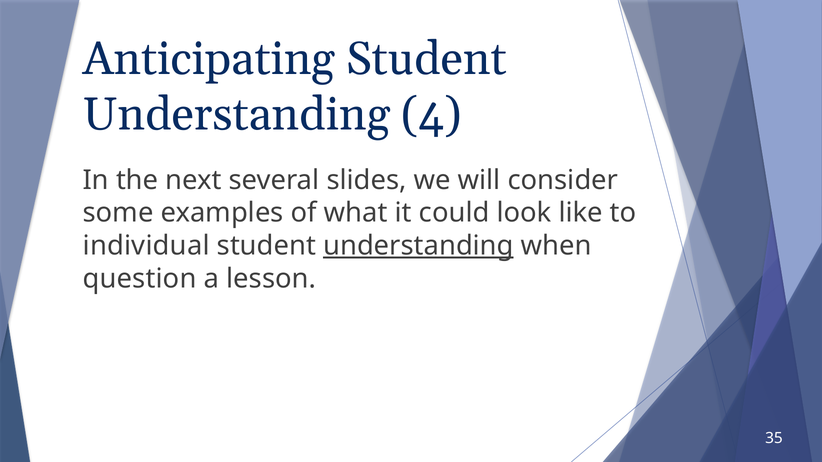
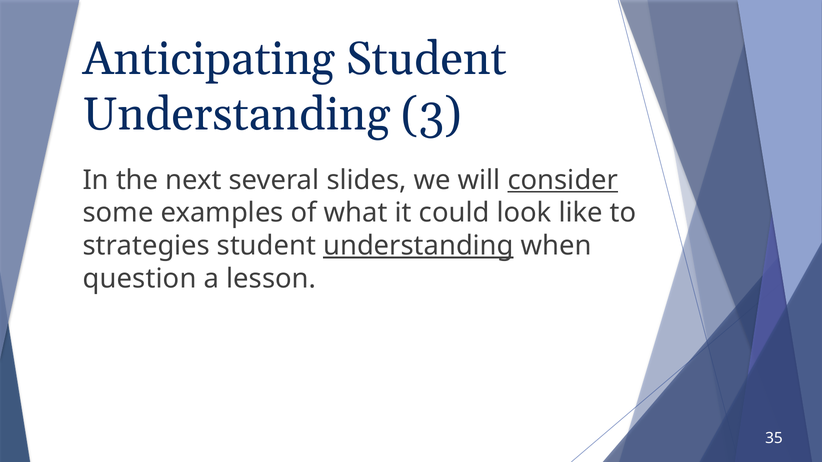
4: 4 -> 3
consider underline: none -> present
individual: individual -> strategies
